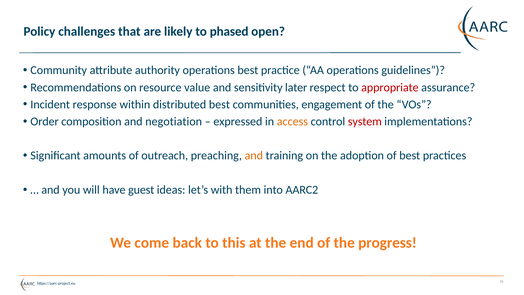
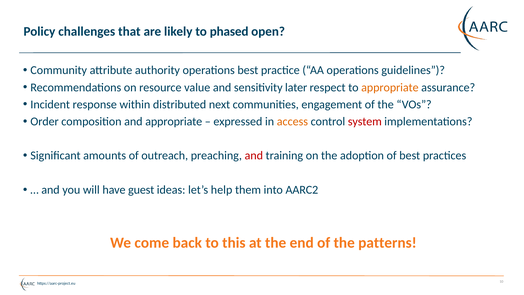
appropriate at (390, 87) colour: red -> orange
distributed best: best -> next
and negotiation: negotiation -> appropriate
and at (254, 156) colour: orange -> red
with: with -> help
progress: progress -> patterns
